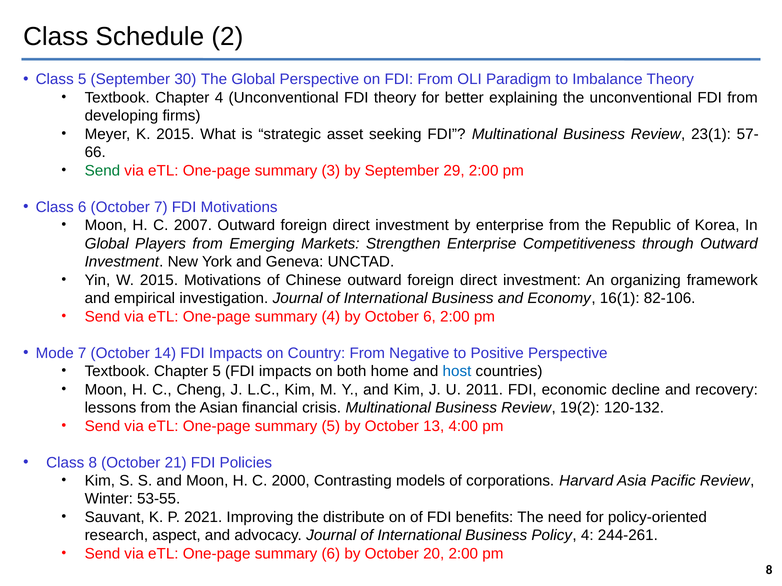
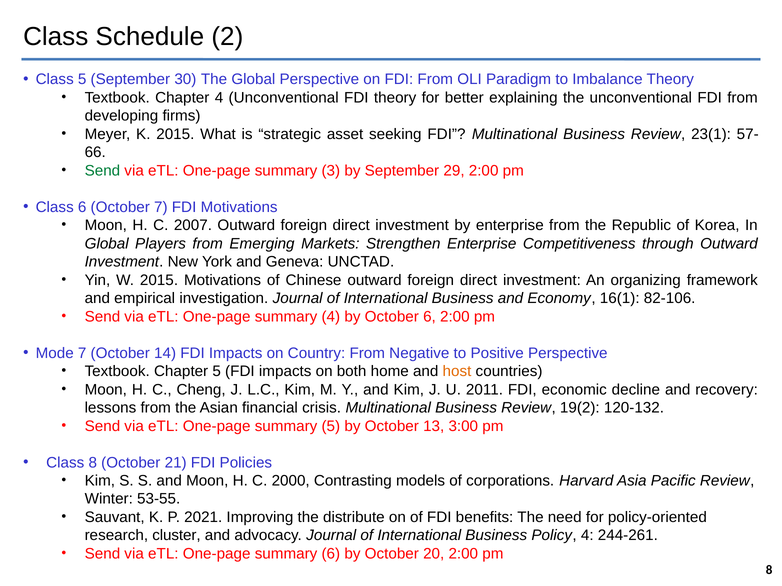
host colour: blue -> orange
4:00: 4:00 -> 3:00
aspect: aspect -> cluster
